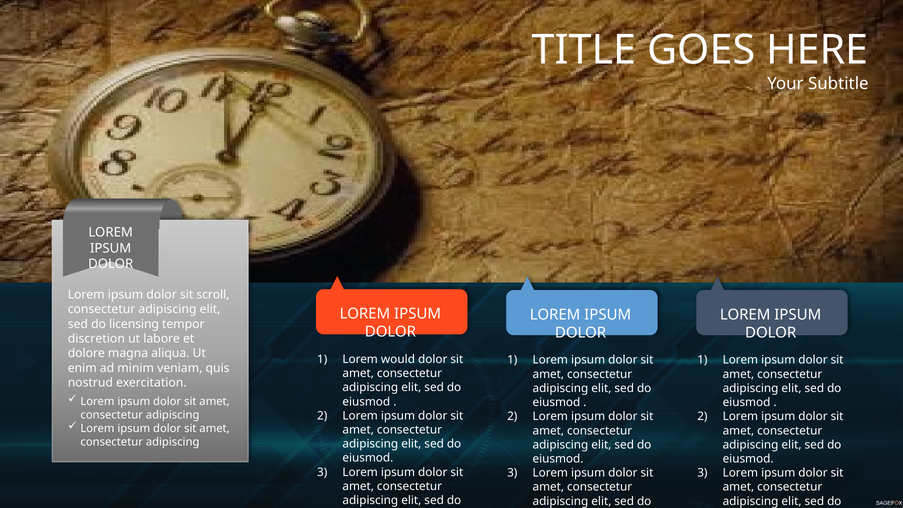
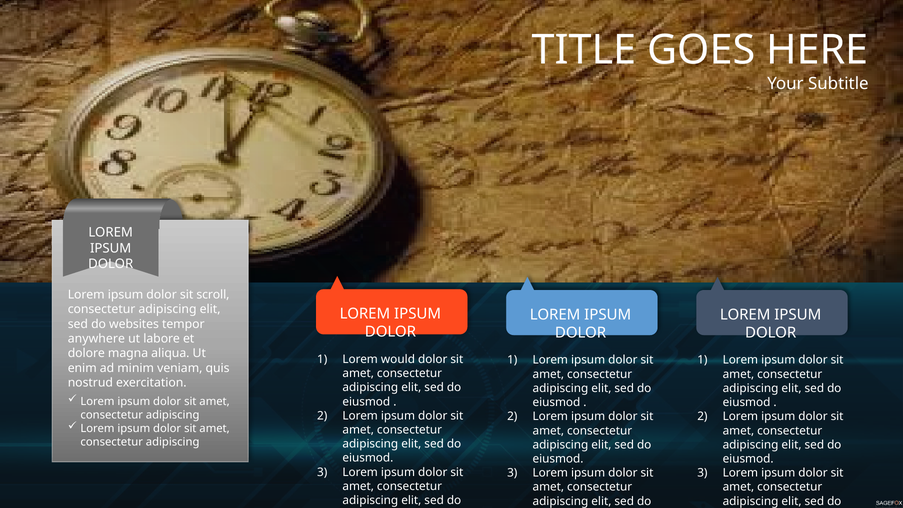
licensing: licensing -> websites
discretion: discretion -> anywhere
